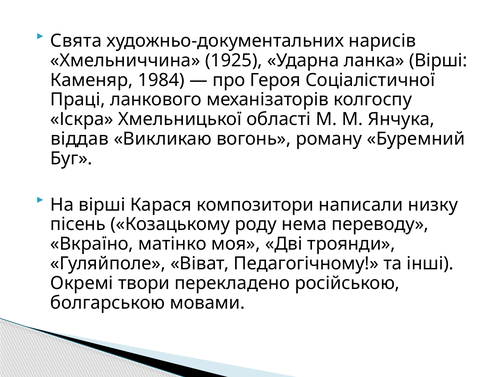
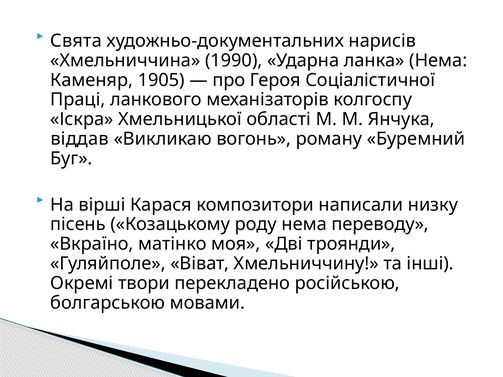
1925: 1925 -> 1990
ланка Вірші: Вірші -> Нема
1984: 1984 -> 1905
Педагогічному: Педагогічному -> Хмельниччину
